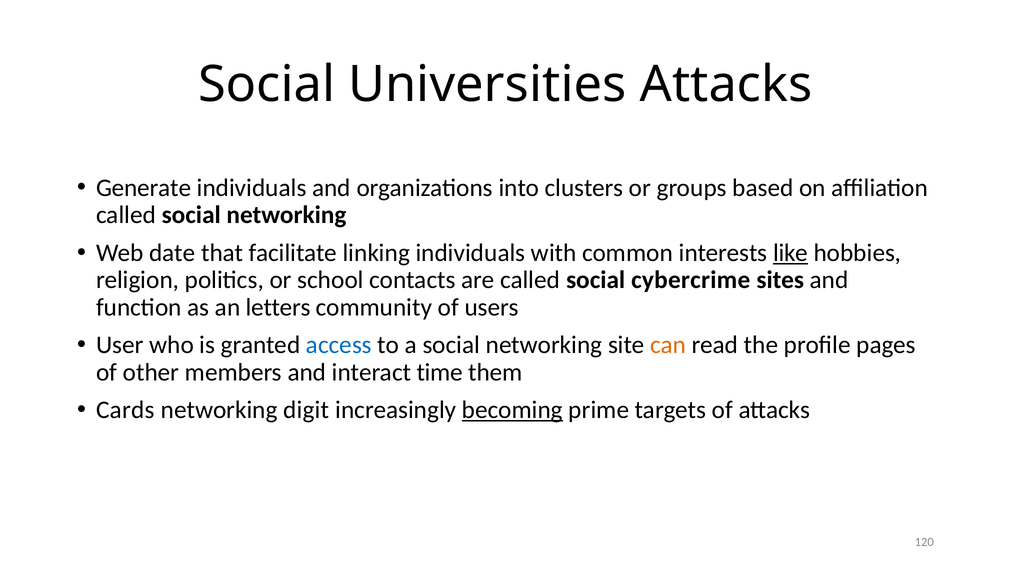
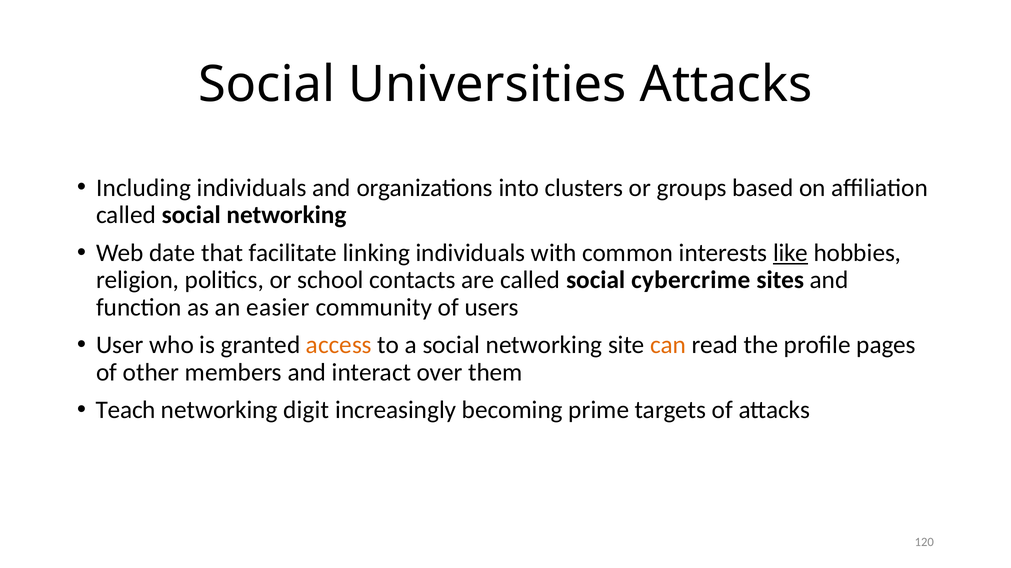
Generate: Generate -> Including
letters: letters -> easier
access colour: blue -> orange
time: time -> over
Cards: Cards -> Teach
becoming underline: present -> none
